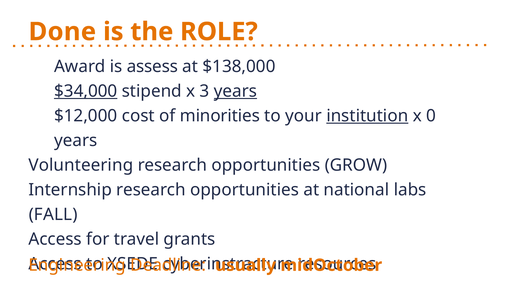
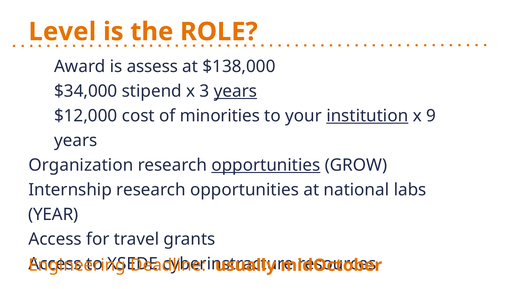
Done: Done -> Level
$34,000 underline: present -> none
0: 0 -> 9
Volunteering: Volunteering -> Organization
opportunities at (266, 165) underline: none -> present
FALL: FALL -> YEAR
